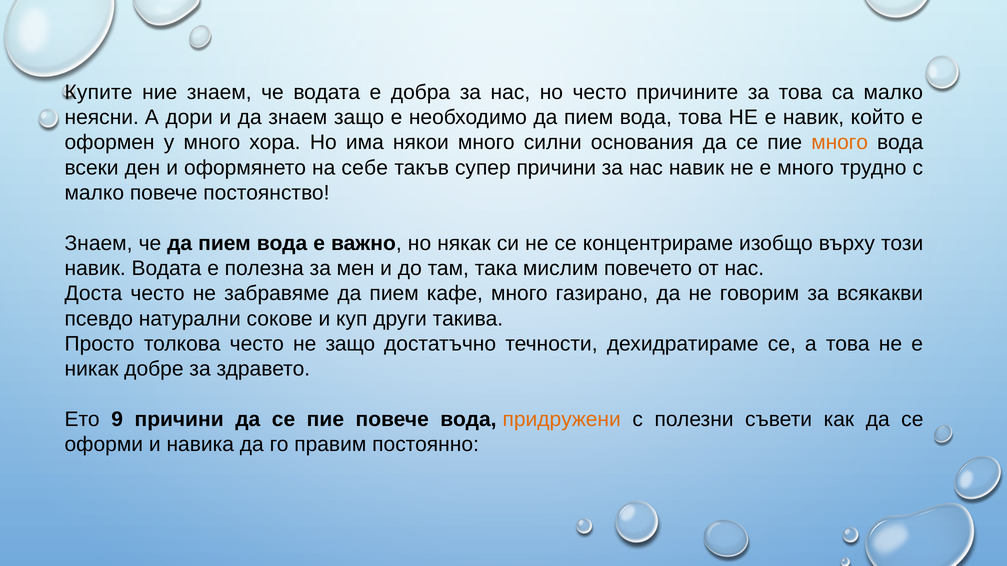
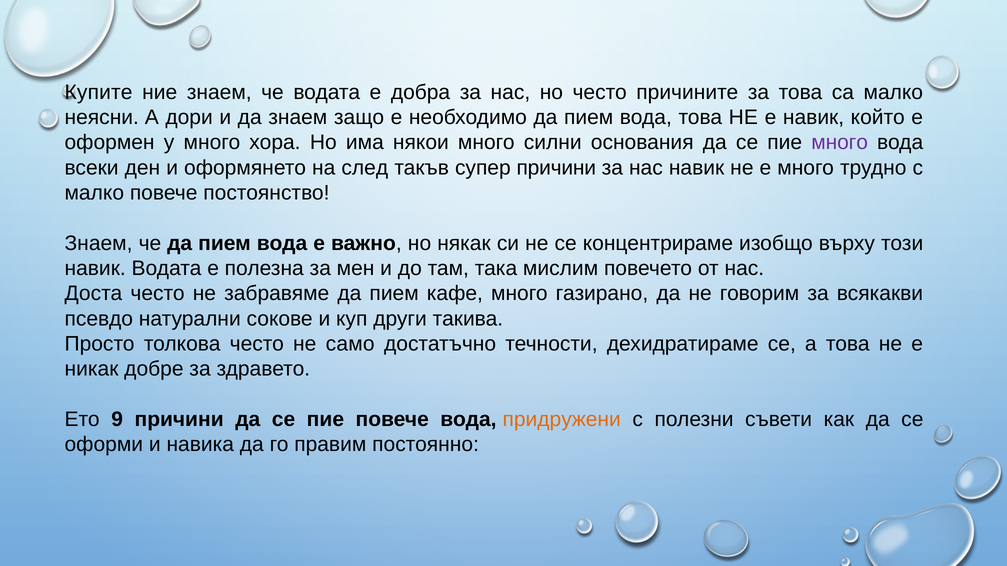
много at (840, 143) colour: orange -> purple
себе: себе -> след
не защо: защо -> само
